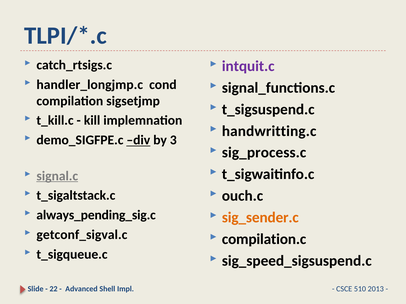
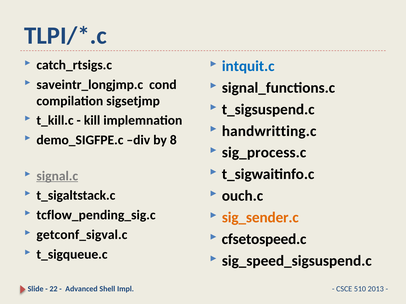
intquit.c colour: purple -> blue
handler_longjmp.c: handler_longjmp.c -> saveintr_longjmp.c
div underline: present -> none
3: 3 -> 8
always_pending_sig.c: always_pending_sig.c -> tcflow_pending_sig.c
compilation.c: compilation.c -> cfsetospeed.c
